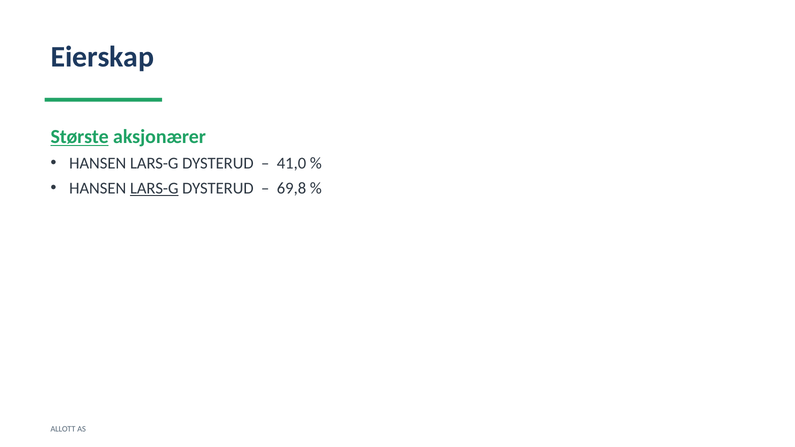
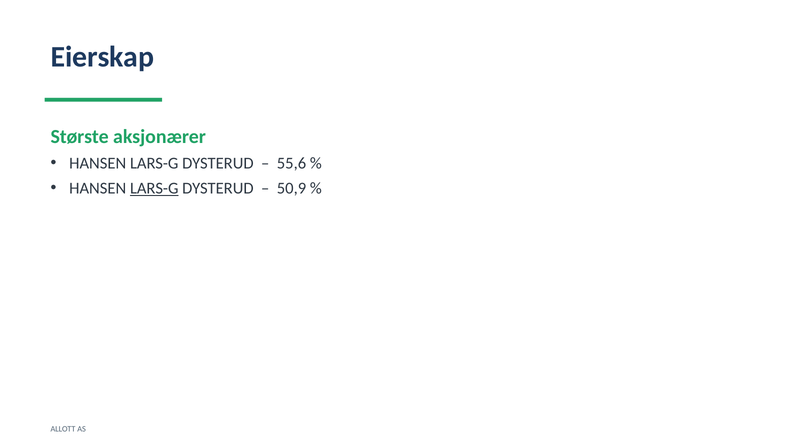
Største underline: present -> none
41,0: 41,0 -> 55,6
69,8: 69,8 -> 50,9
